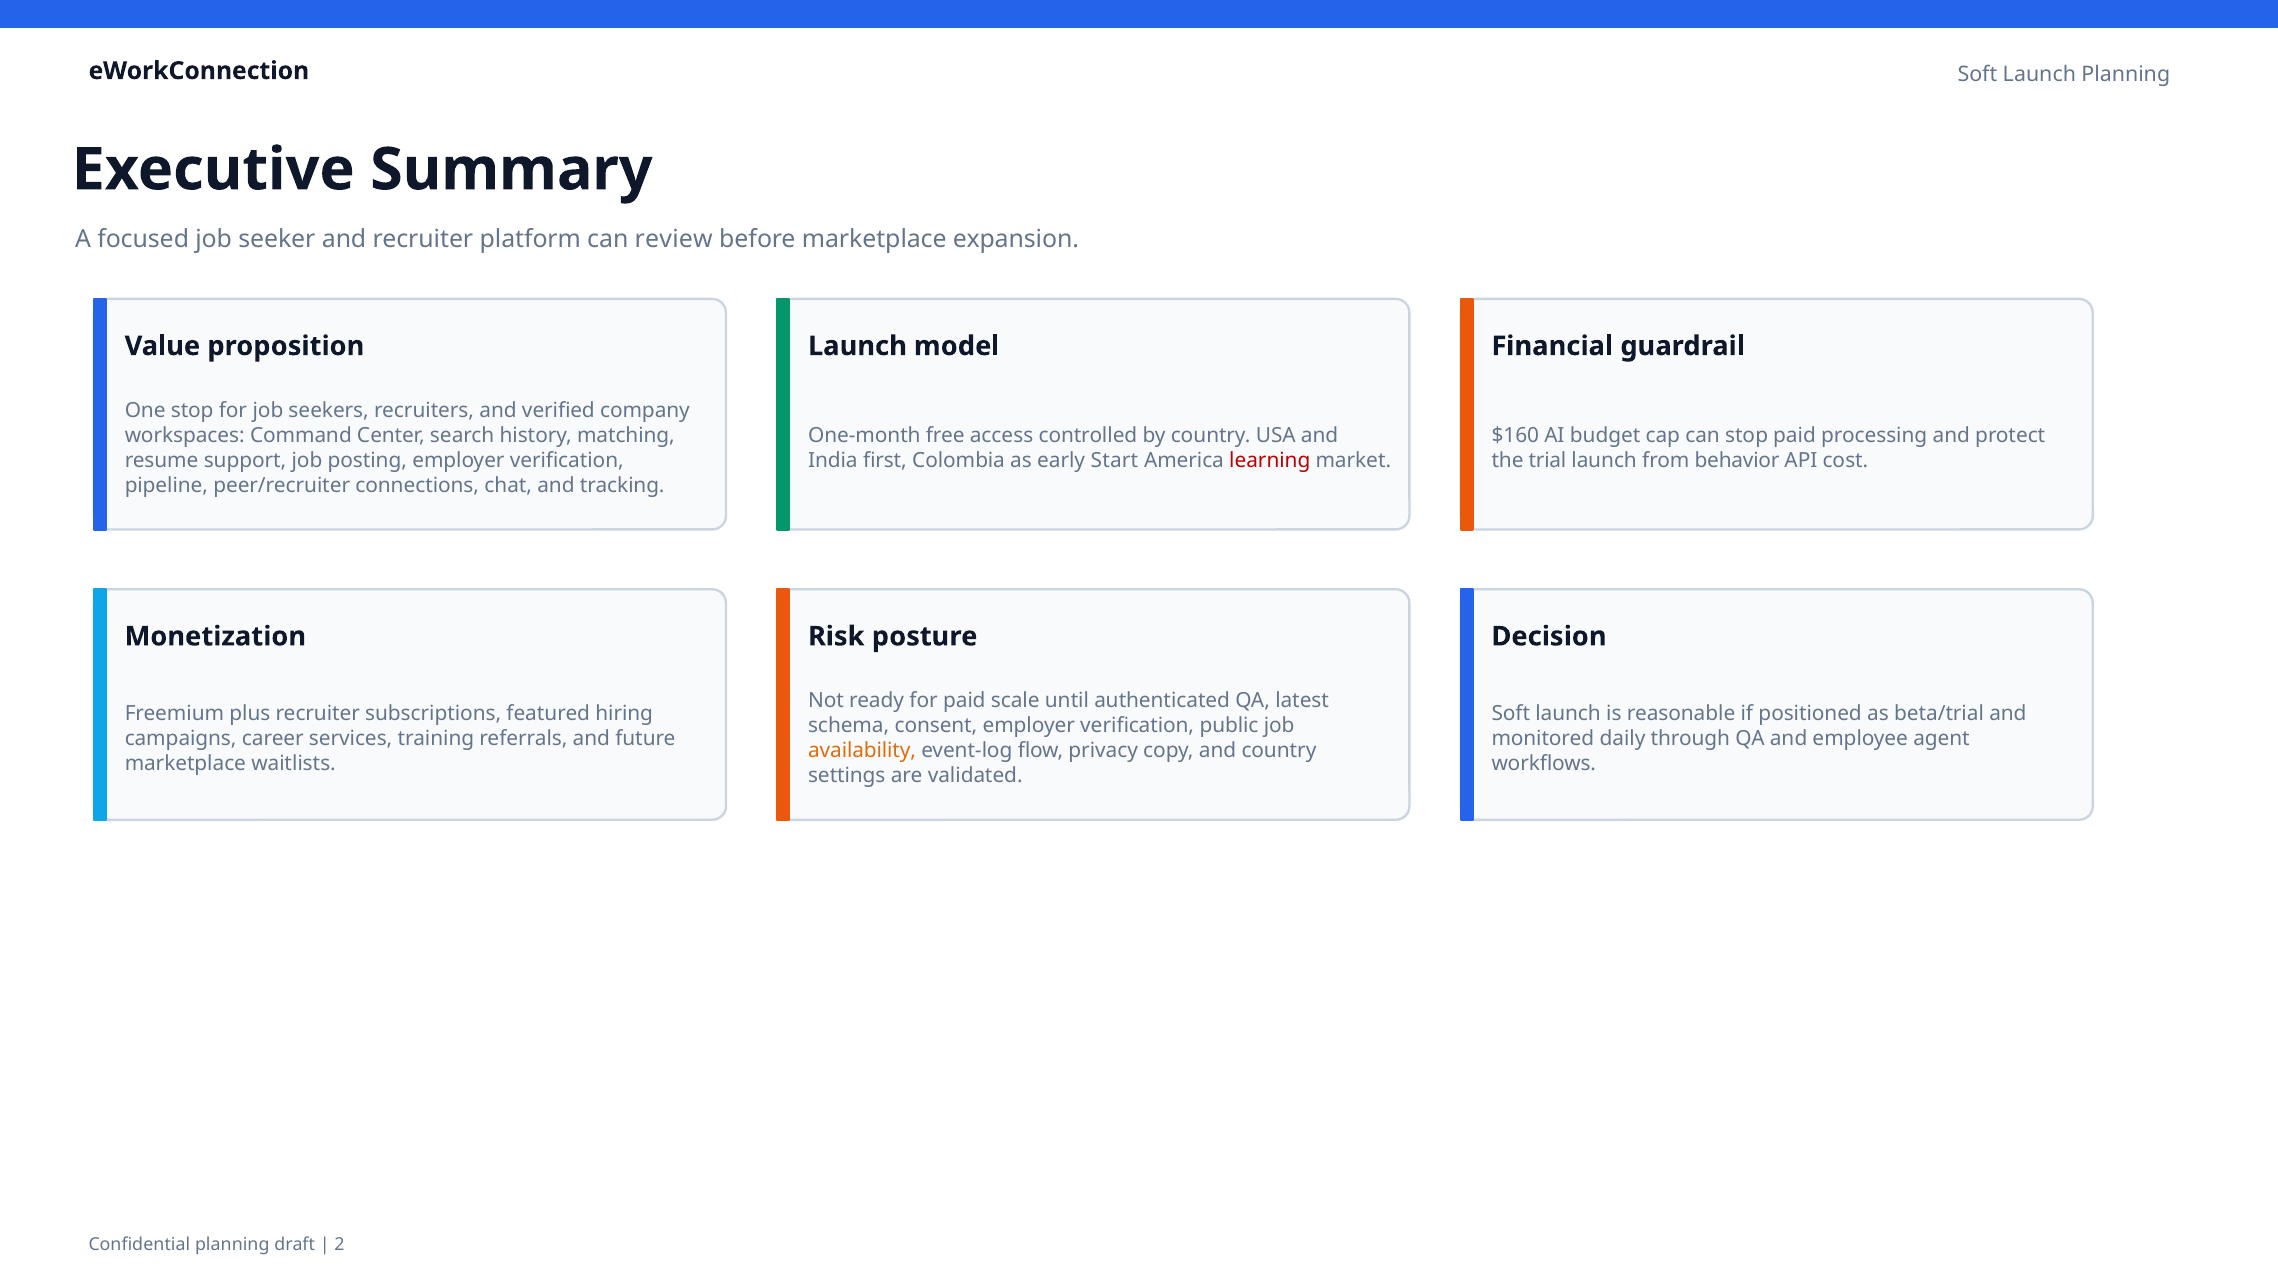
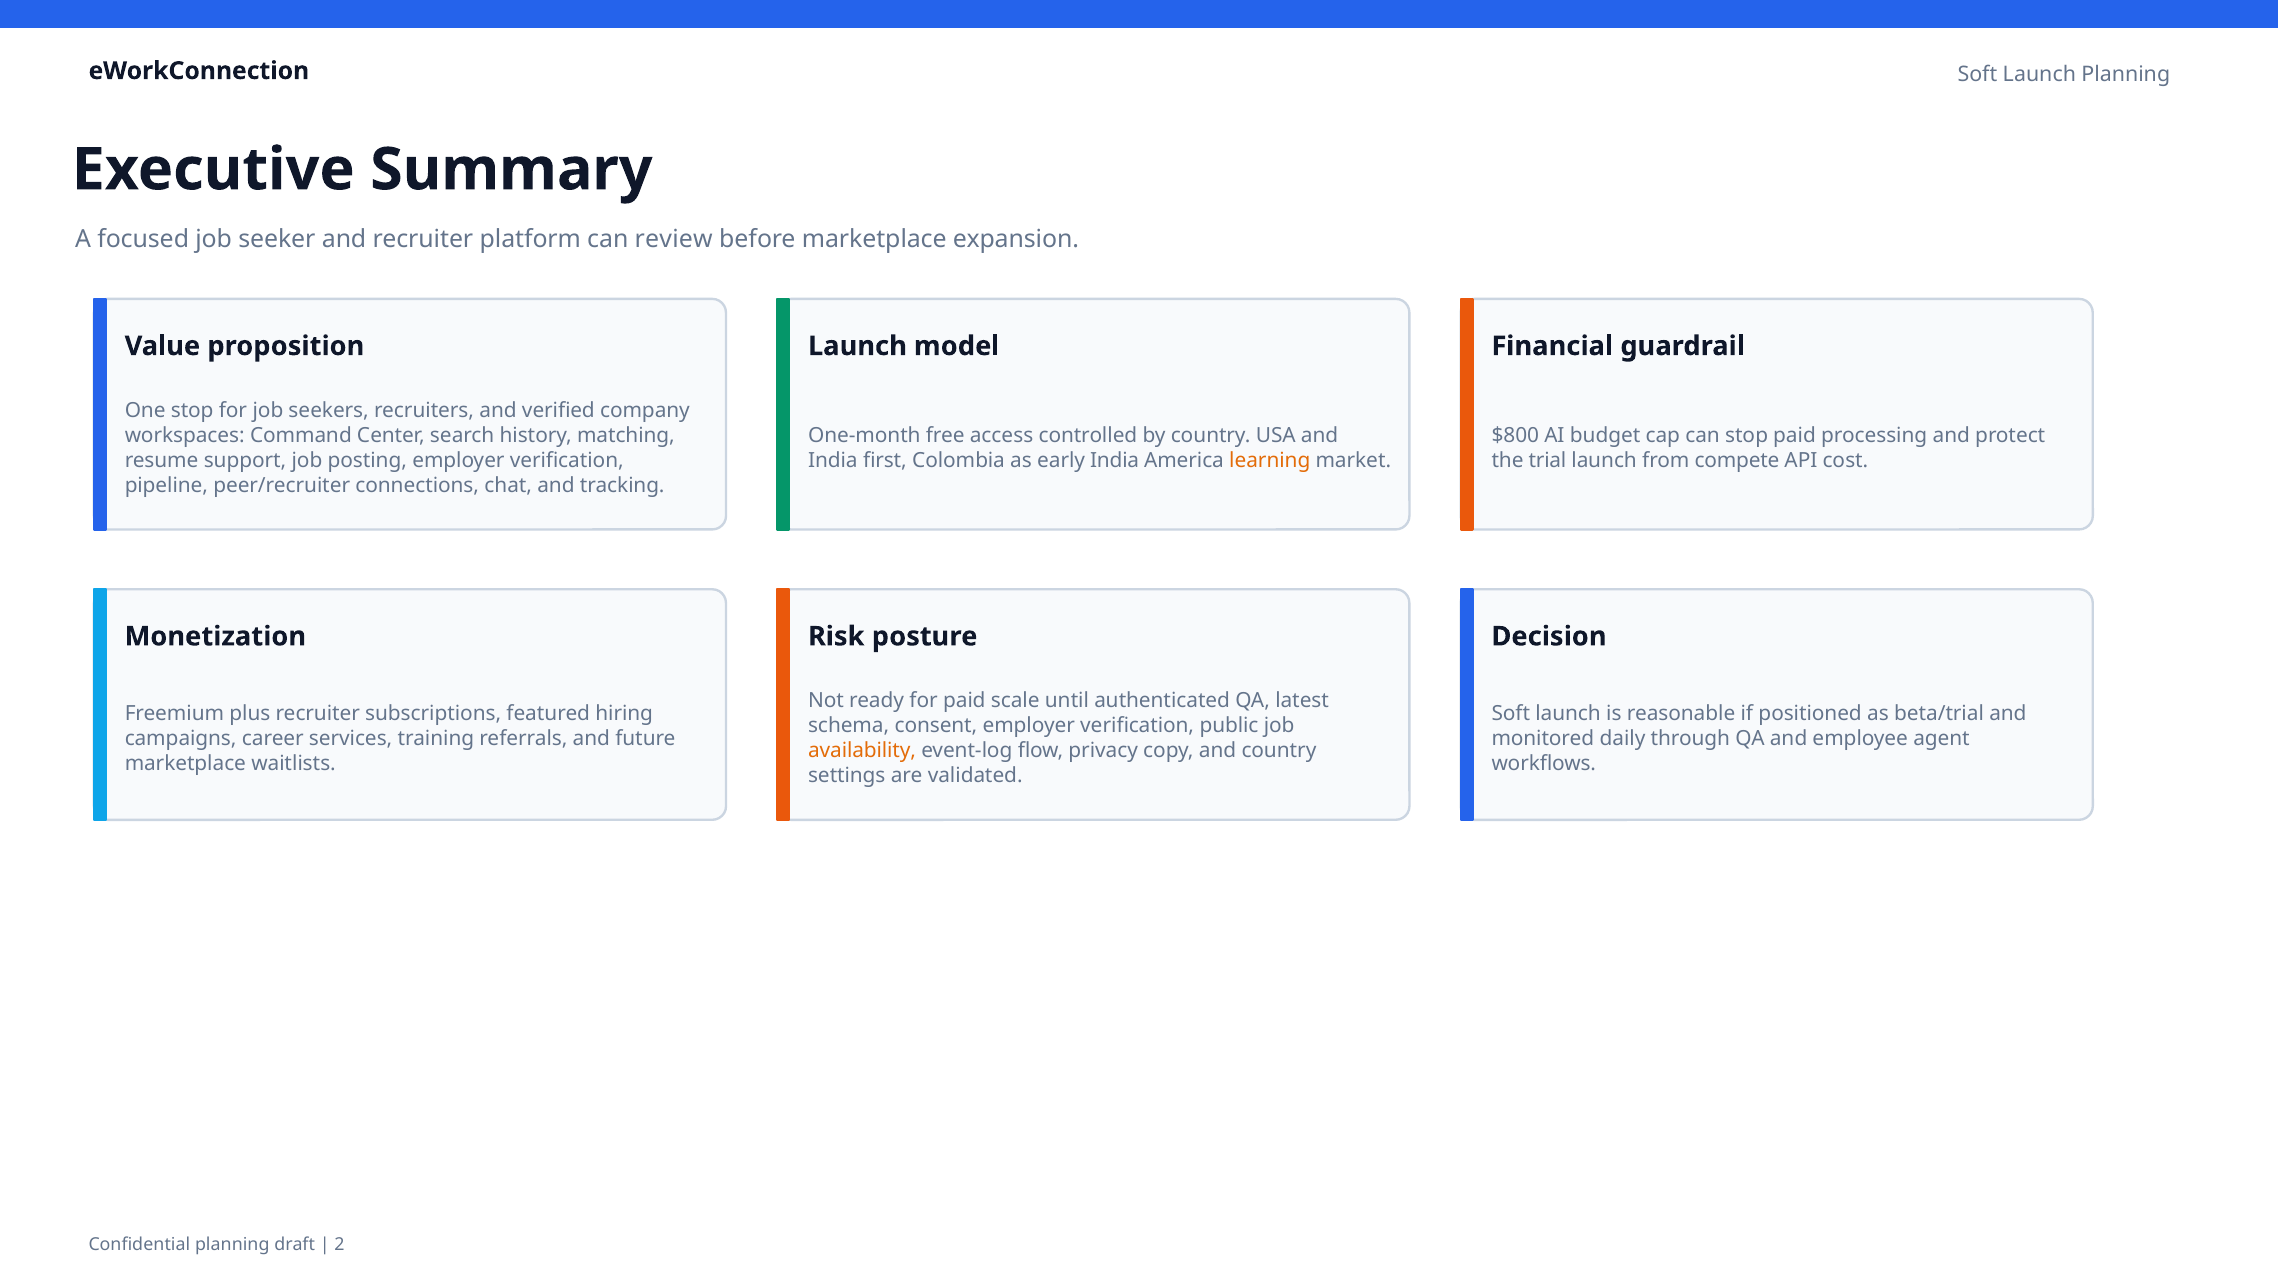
$160: $160 -> $800
early Start: Start -> India
learning colour: red -> orange
behavior: behavior -> compete
